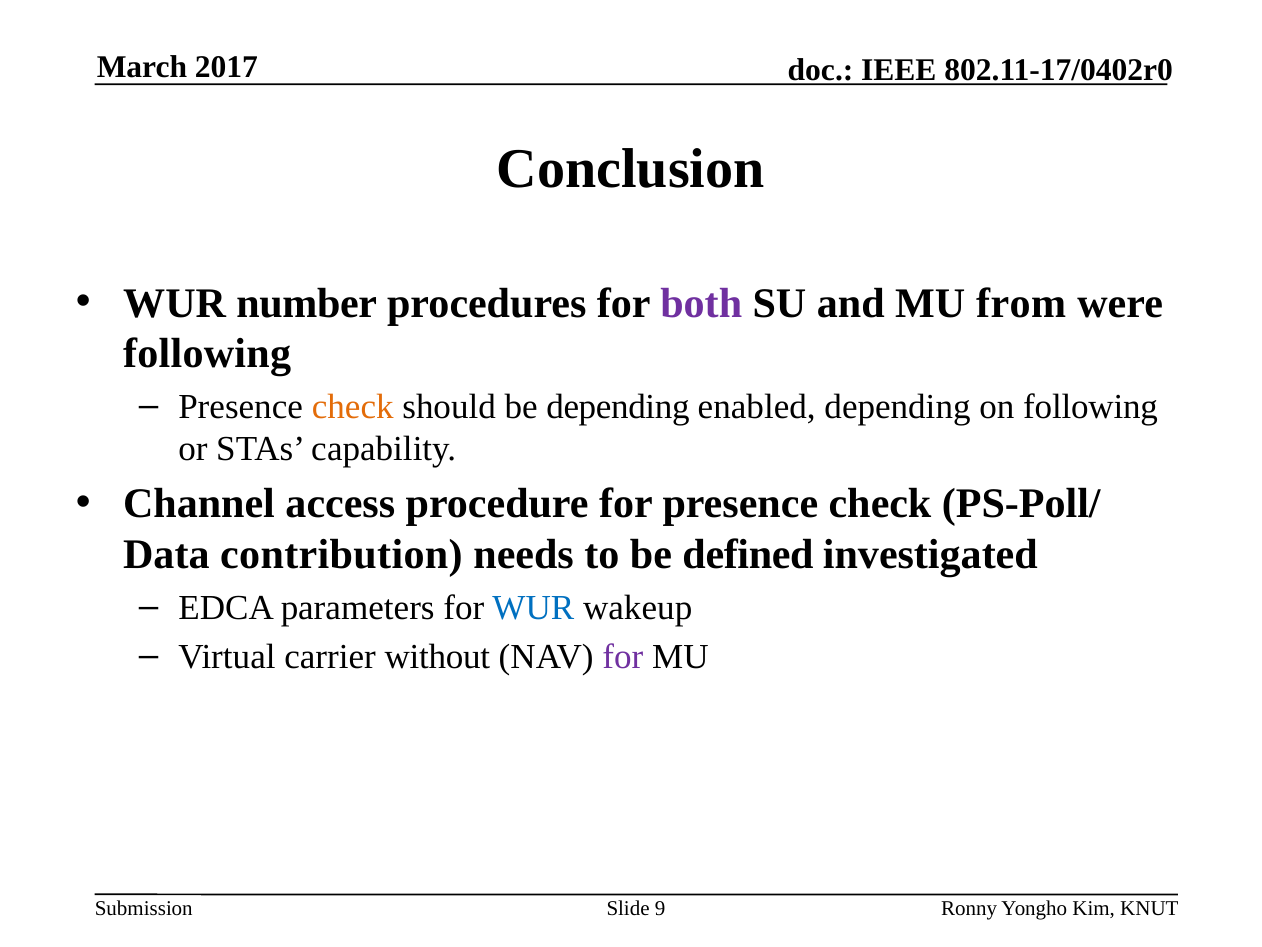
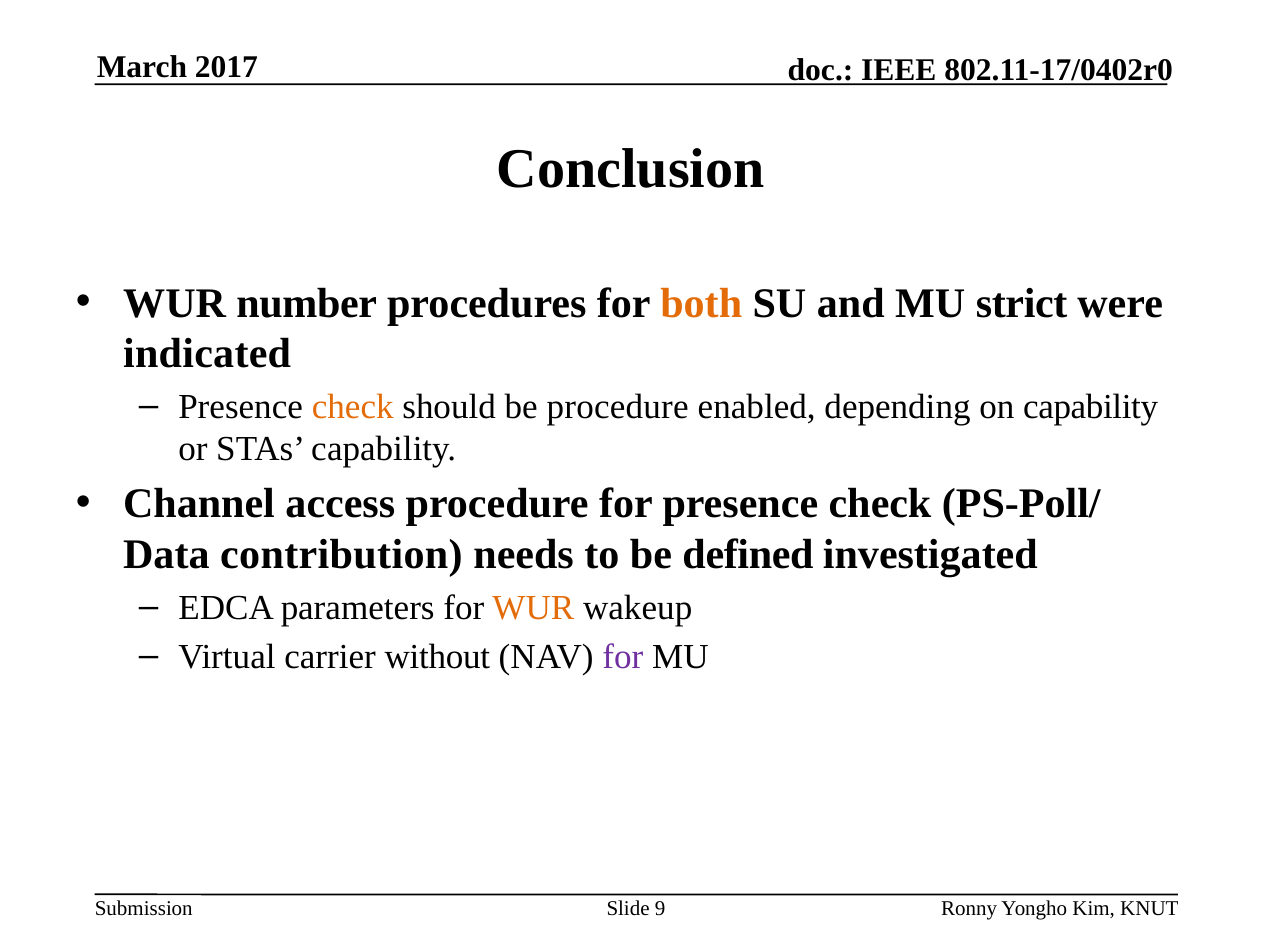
both colour: purple -> orange
from: from -> strict
following at (207, 354): following -> indicated
be depending: depending -> procedure
on following: following -> capability
WUR at (533, 607) colour: blue -> orange
